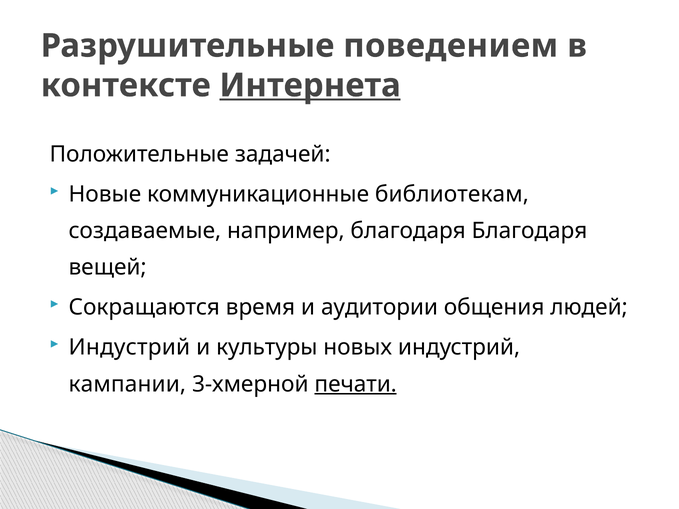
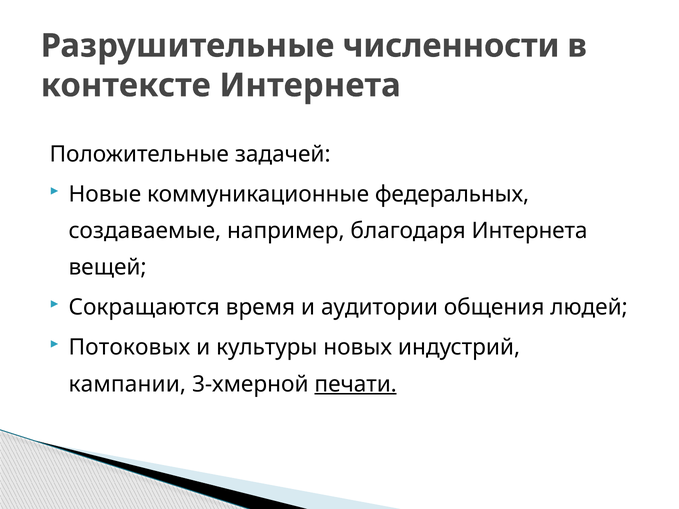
поведением: поведением -> численности
Интернета at (310, 85) underline: present -> none
библиотекам: библиотекам -> федеральных
благодаря Благодаря: Благодаря -> Интернета
Индустрий at (129, 348): Индустрий -> Потоковых
